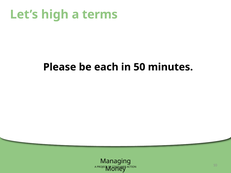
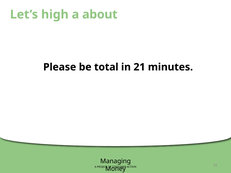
terms: terms -> about
each: each -> total
50: 50 -> 21
